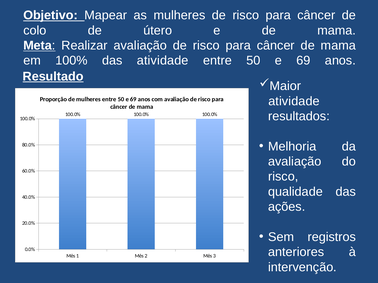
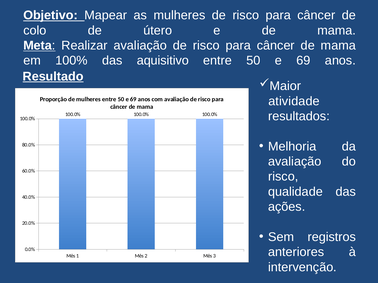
das atividade: atividade -> aquisitivo
